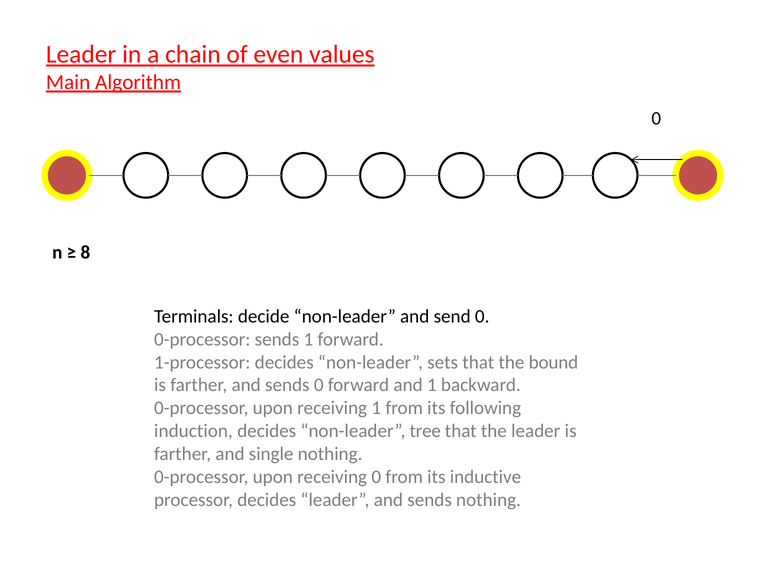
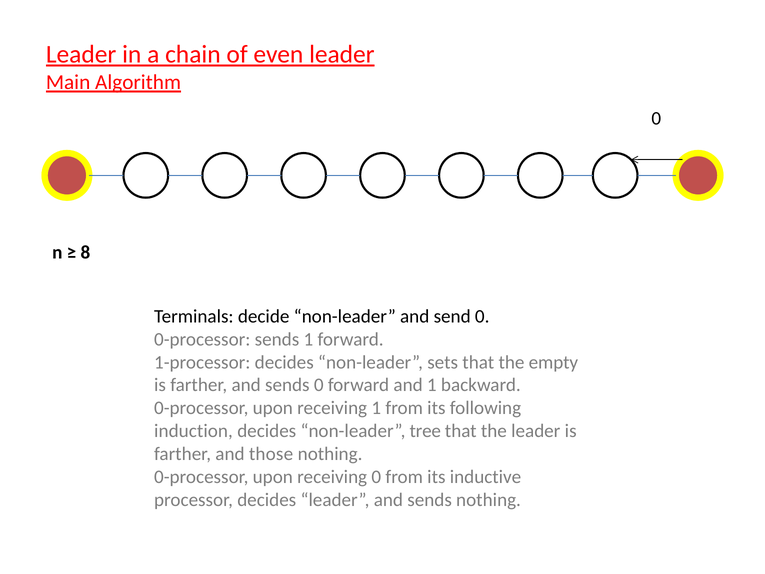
even values: values -> leader
bound: bound -> empty
single: single -> those
